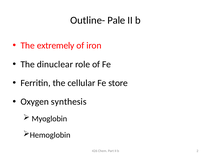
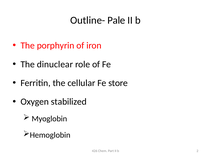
extremely: extremely -> porphyrin
synthesis: synthesis -> stabilized
